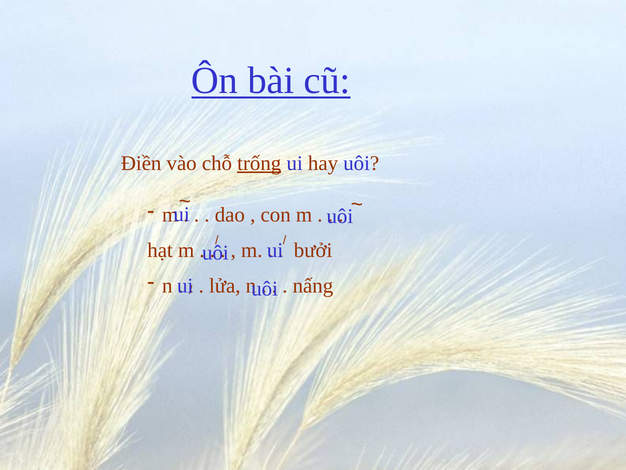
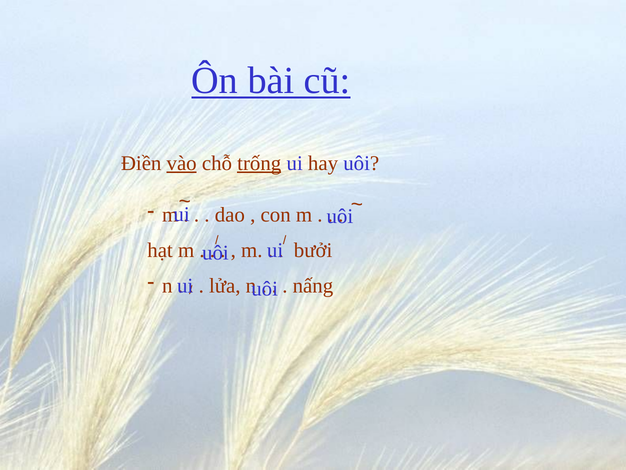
vào underline: none -> present
